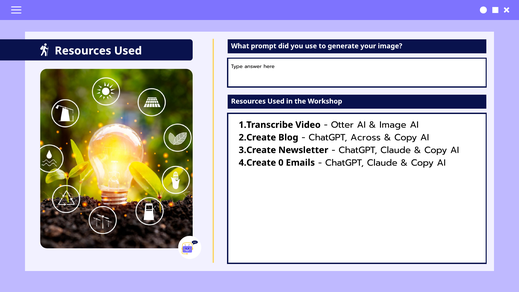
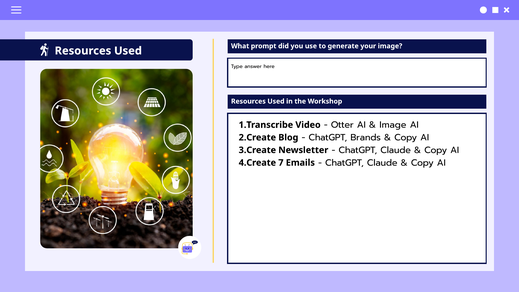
Across: Across -> Brands
0: 0 -> 7
